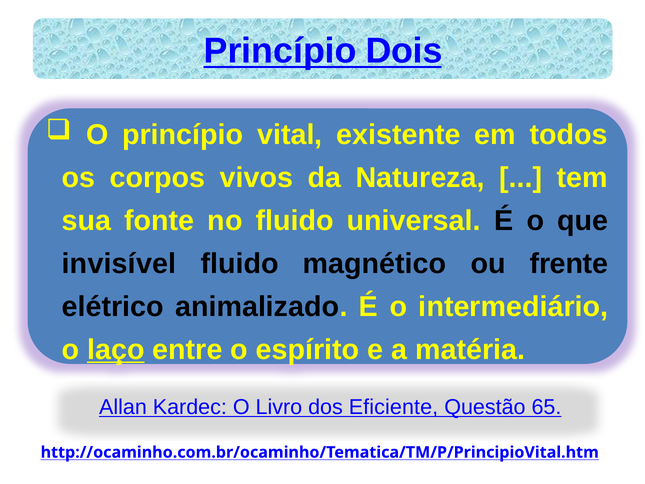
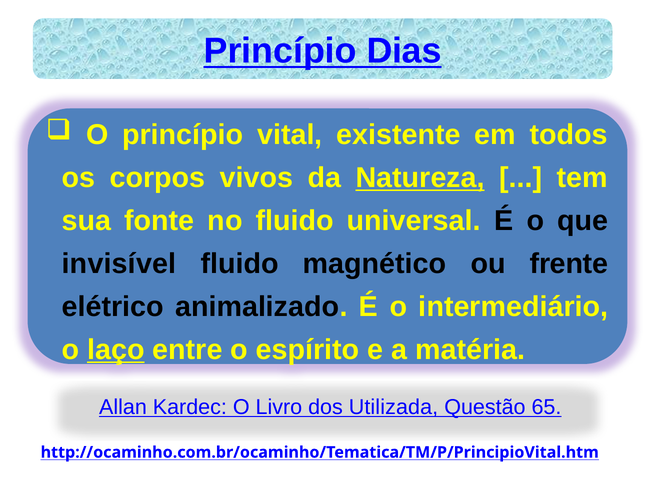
Dois: Dois -> Dias
Natureza underline: none -> present
Eficiente: Eficiente -> Utilizada
